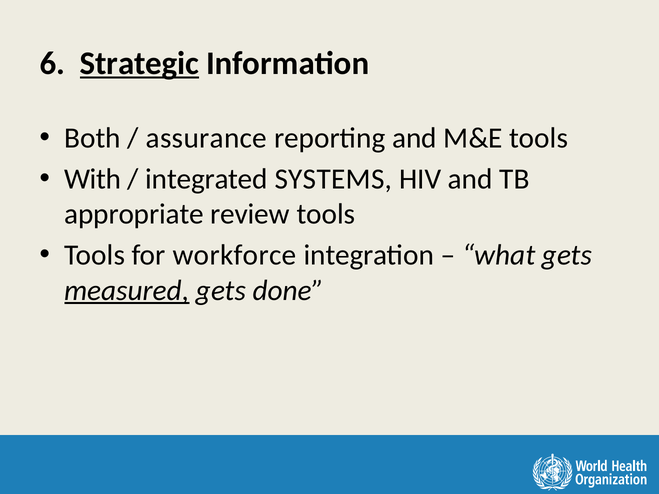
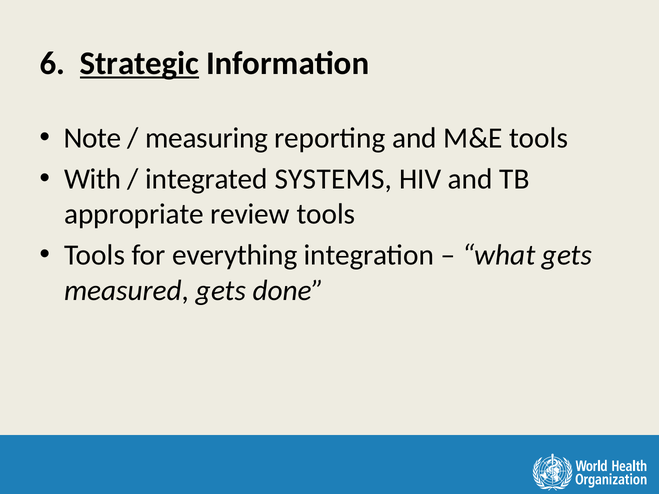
Both: Both -> Note
assurance: assurance -> measuring
workforce: workforce -> everything
measured underline: present -> none
